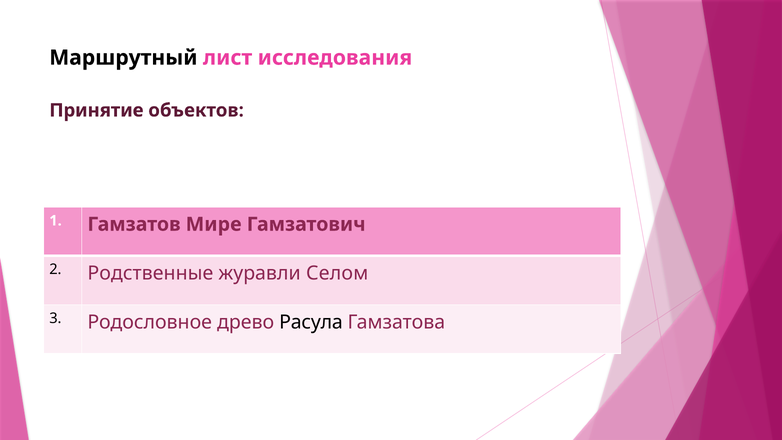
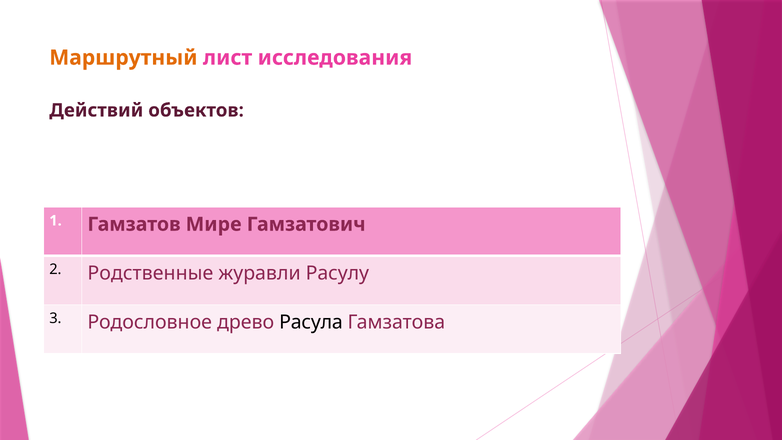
Маршрутный colour: black -> orange
Принятие: Принятие -> Действий
Селом: Селом -> Расулу
